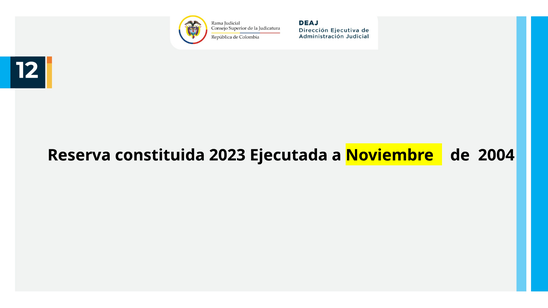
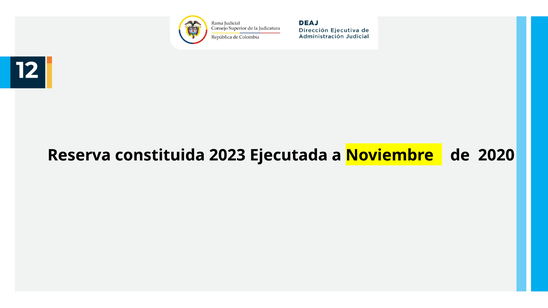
2004: 2004 -> 2020
